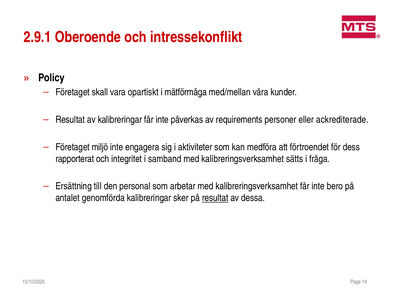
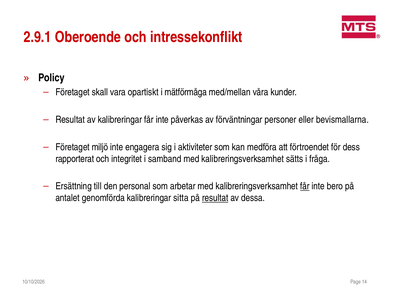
requirements: requirements -> förväntningar
ackrediterade: ackrediterade -> bevismallarna
får at (305, 187) underline: none -> present
sker: sker -> sitta
